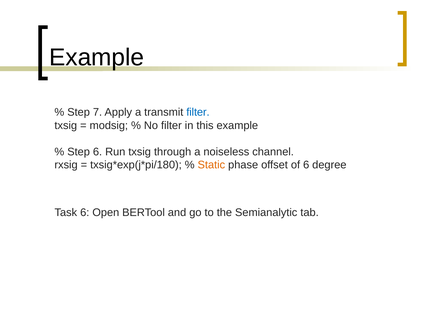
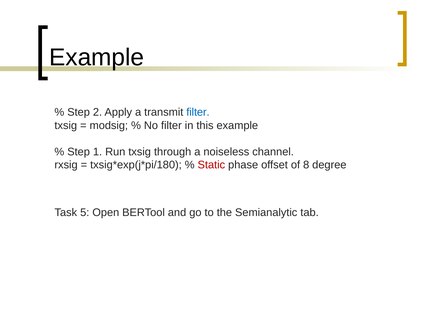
7: 7 -> 2
Step 6: 6 -> 1
Static colour: orange -> red
of 6: 6 -> 8
Task 6: 6 -> 5
